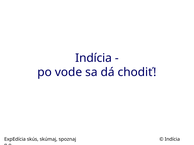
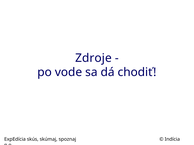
Indícia at (94, 58): Indícia -> Zdroje
